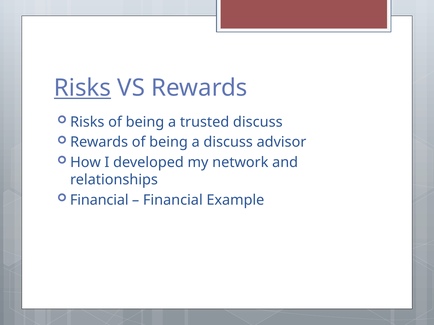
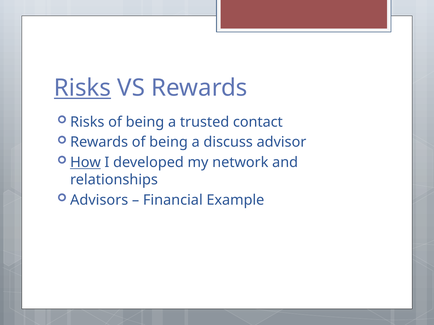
trusted discuss: discuss -> contact
How underline: none -> present
Financial at (99, 200): Financial -> Advisors
